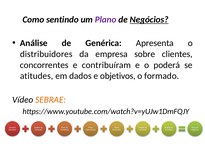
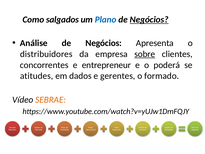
sentindo: sentindo -> salgados
Plano at (106, 20) colour: purple -> blue
Análise de Genérica: Genérica -> Negócios
sobre underline: none -> present
contribuíram: contribuíram -> entrepreneur
objetivos: objetivos -> gerentes
